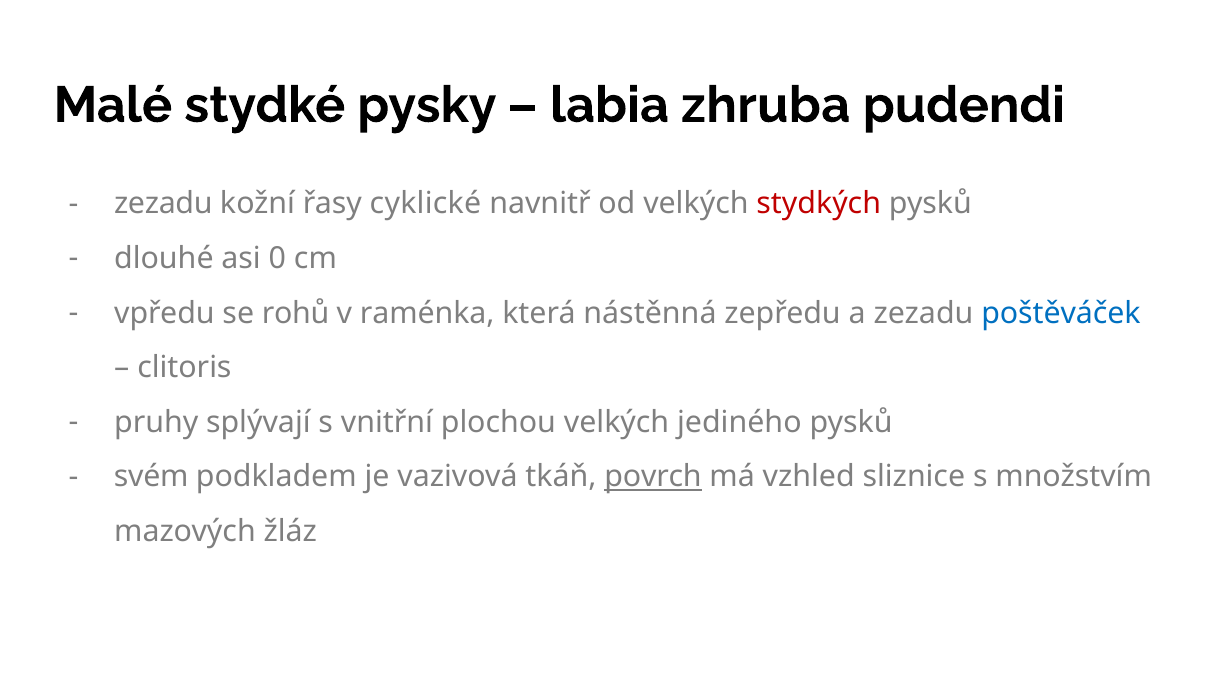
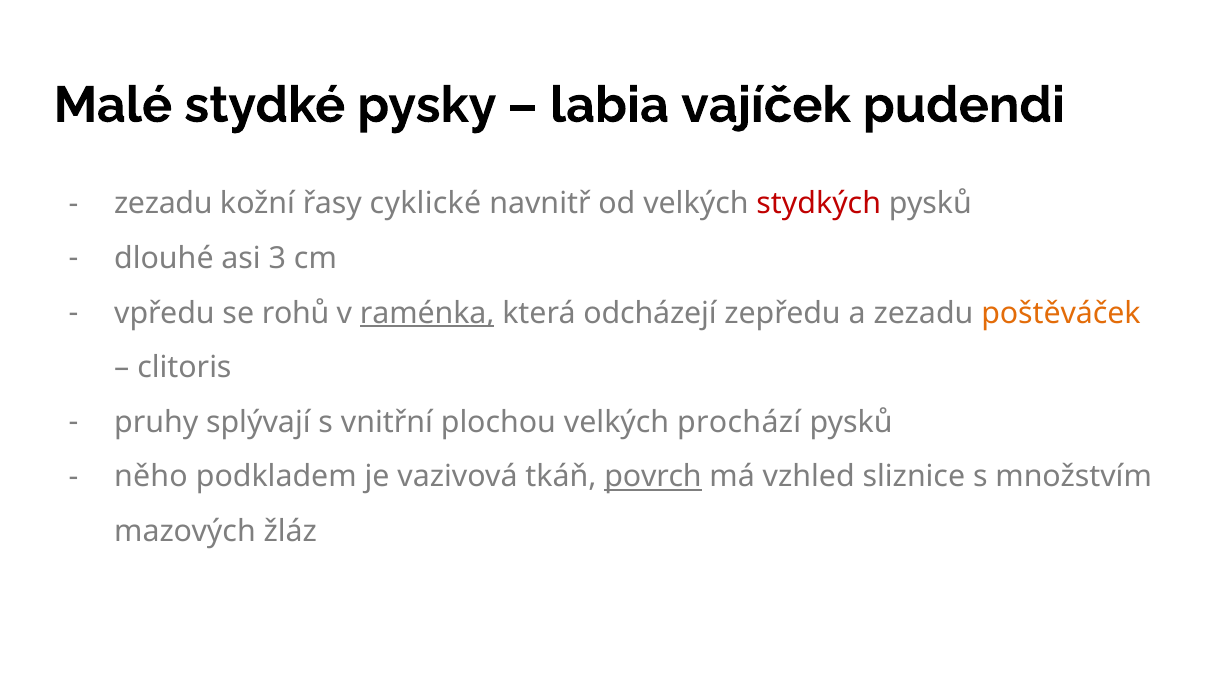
zhruba: zhruba -> vajíček
0: 0 -> 3
raménka underline: none -> present
nástěnná: nástěnná -> odcházejí
poštěváček colour: blue -> orange
jediného: jediného -> prochází
svém: svém -> něho
